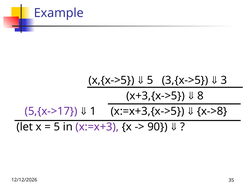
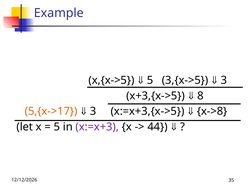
5,{x->17 colour: purple -> orange
1 at (93, 111): 1 -> 3
90: 90 -> 44
